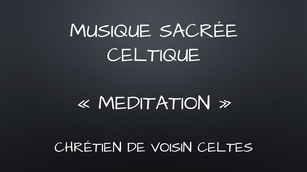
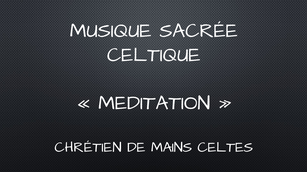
VOISIN: VOISIN -> MAINS
